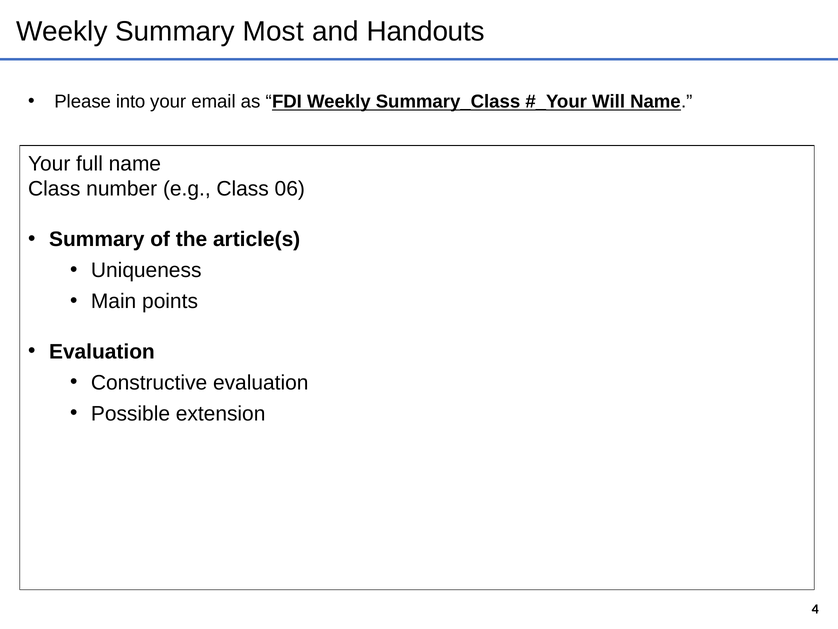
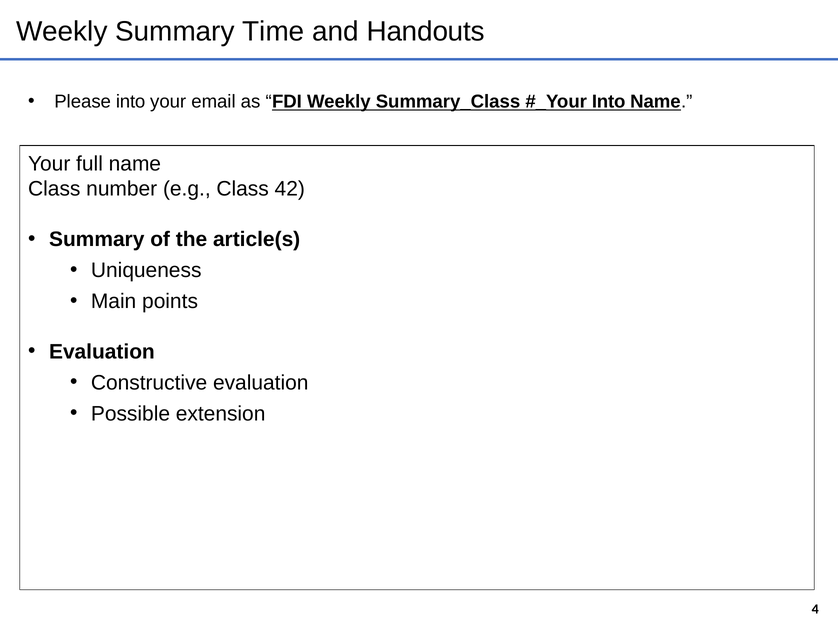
Most: Most -> Time
Will at (609, 102): Will -> Into
06: 06 -> 42
